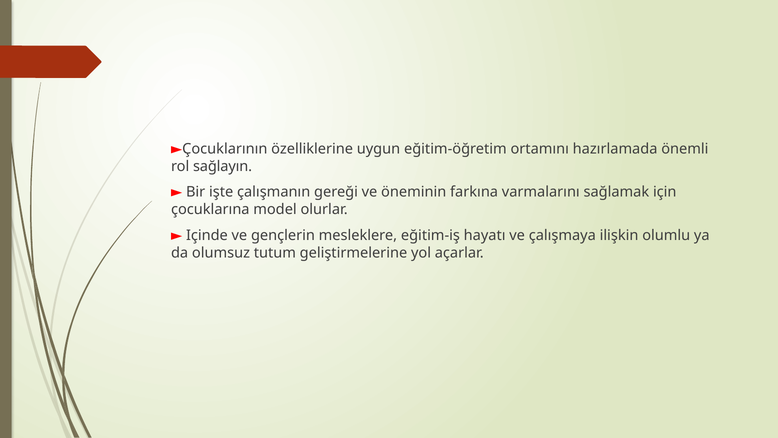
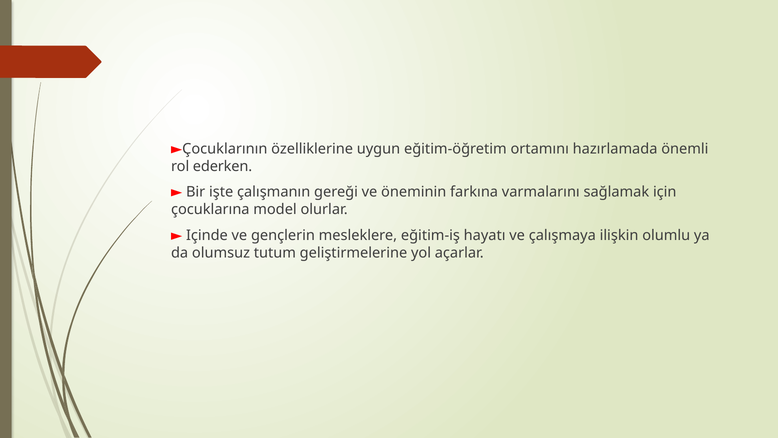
sağlayın: sağlayın -> ederken
